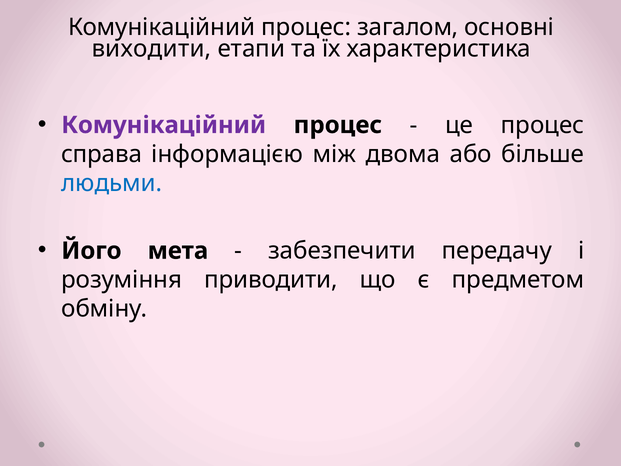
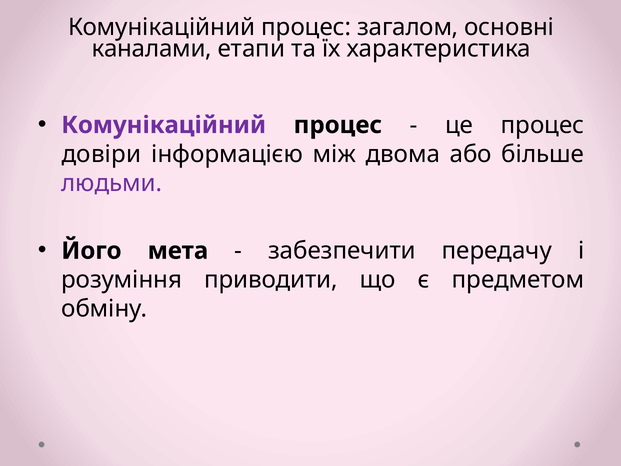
виходити: виходити -> каналами
справа: справа -> довіри
людьми colour: blue -> purple
